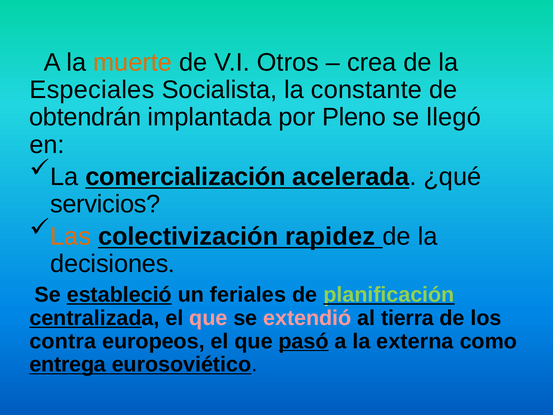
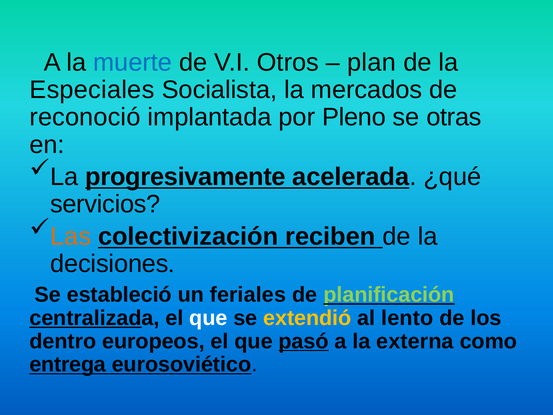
muerte colour: orange -> blue
crea: crea -> plan
constante: constante -> mercados
obtendrán: obtendrán -> reconoció
llegó: llegó -> otras
comercialización: comercialización -> progresivamente
rapidez: rapidez -> reciben
estableció underline: present -> none
que at (208, 318) colour: pink -> white
extendió colour: pink -> yellow
tierra: tierra -> lento
contra: contra -> dentro
